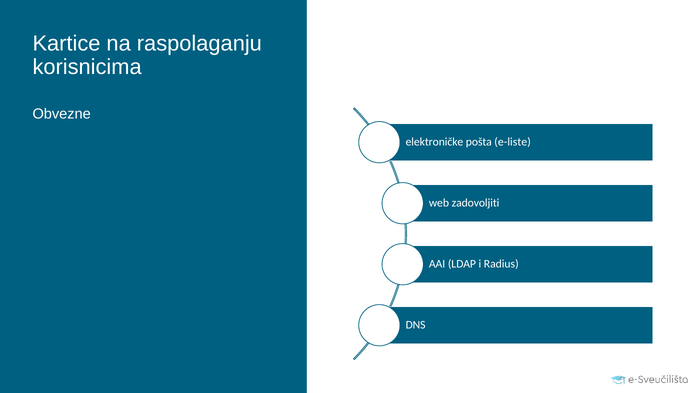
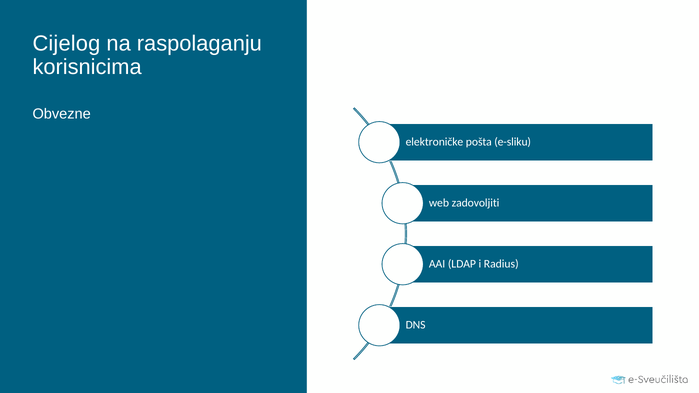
Kartice: Kartice -> Cijelog
e-liste: e-liste -> e-sliku
